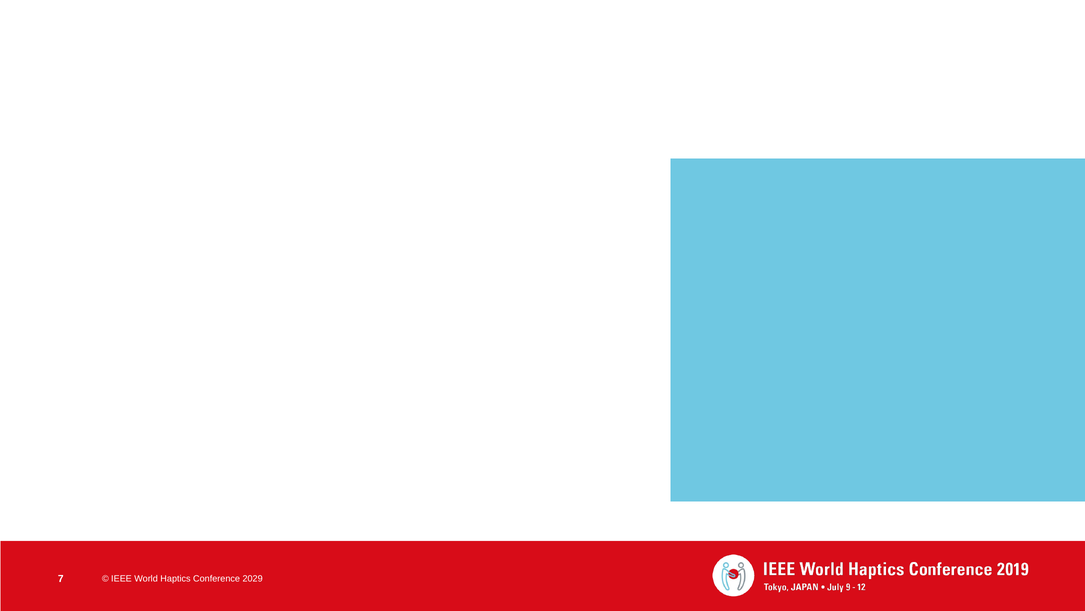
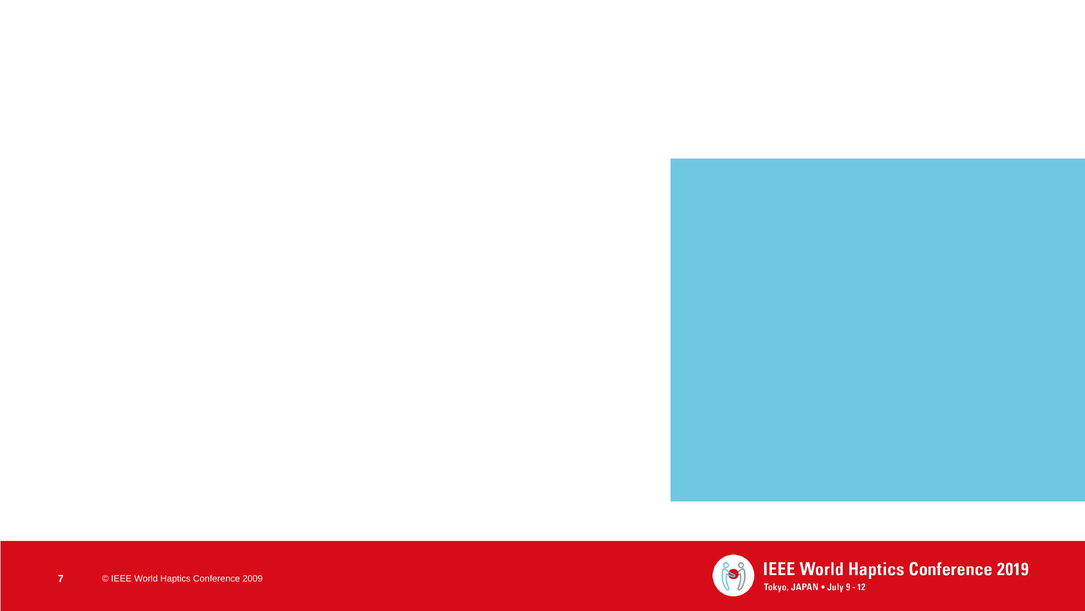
2029: 2029 -> 2009
